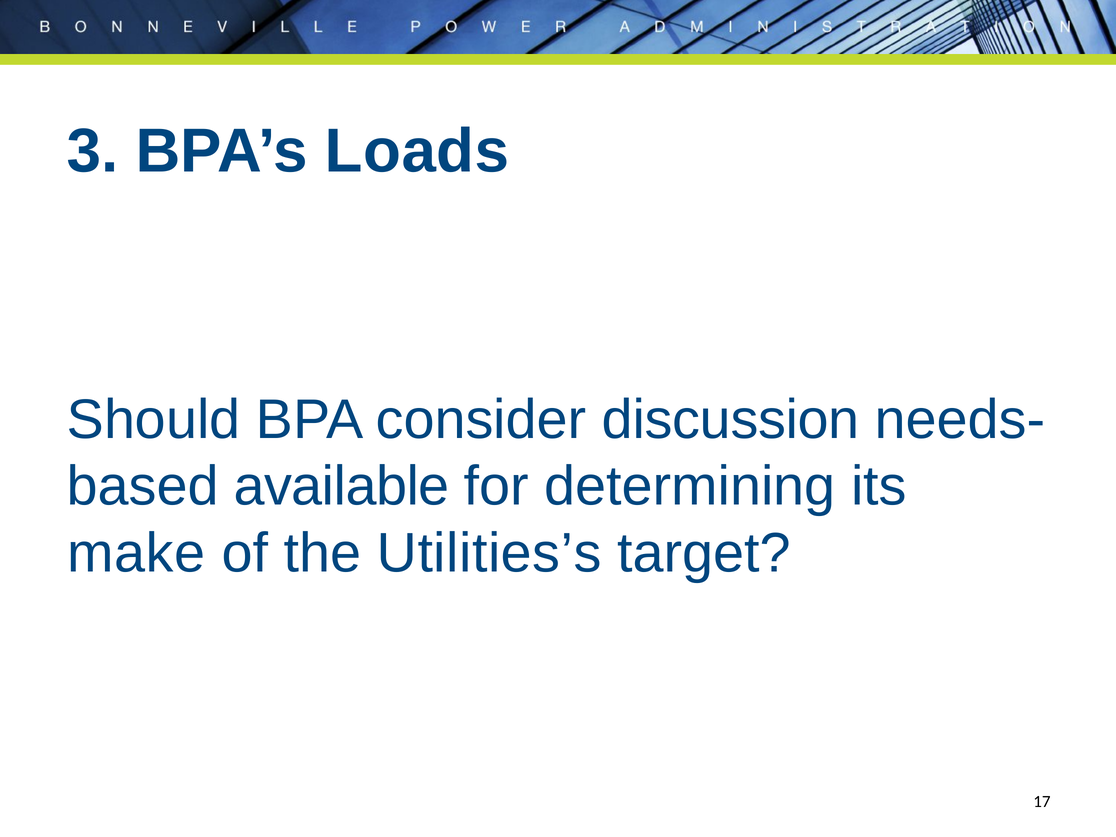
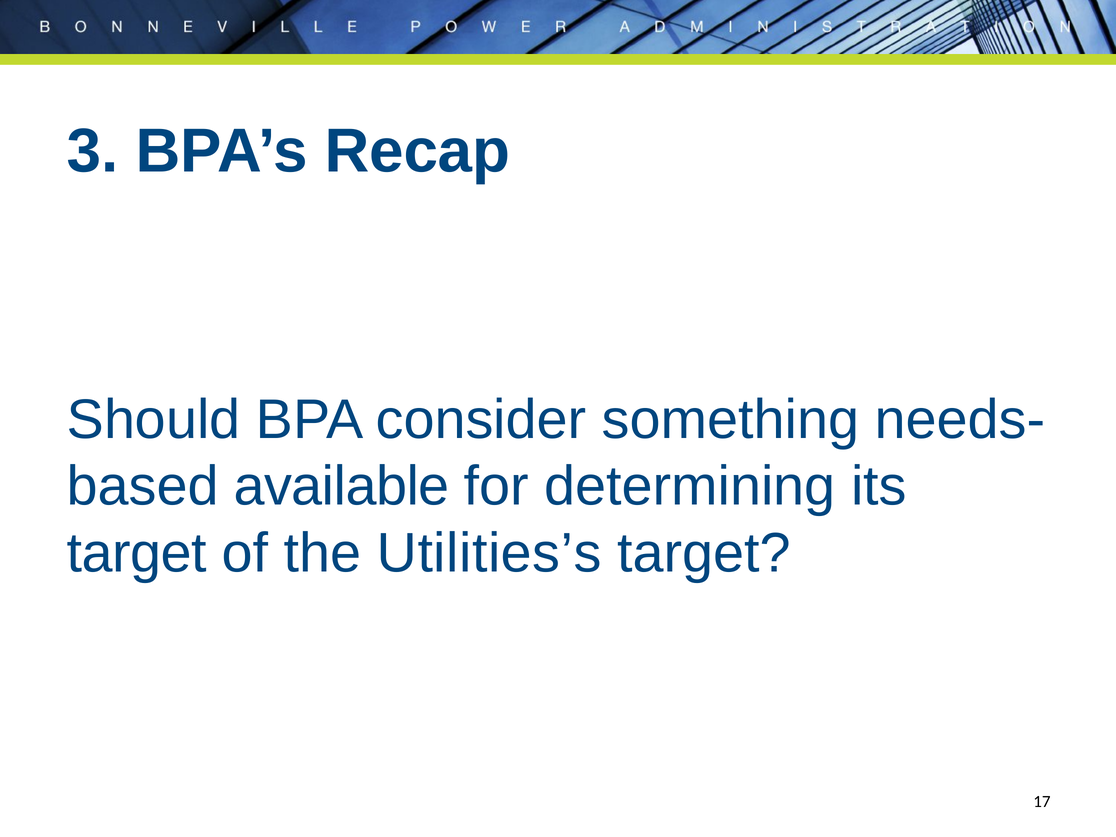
Loads: Loads -> Recap
discussion: discussion -> something
make at (136, 554): make -> target
